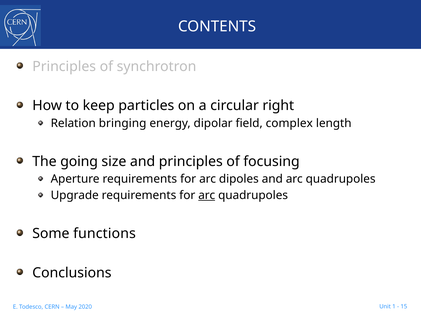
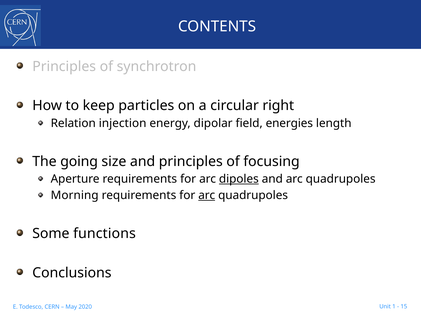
bringing: bringing -> injection
complex: complex -> energies
dipoles underline: none -> present
Upgrade: Upgrade -> Morning
